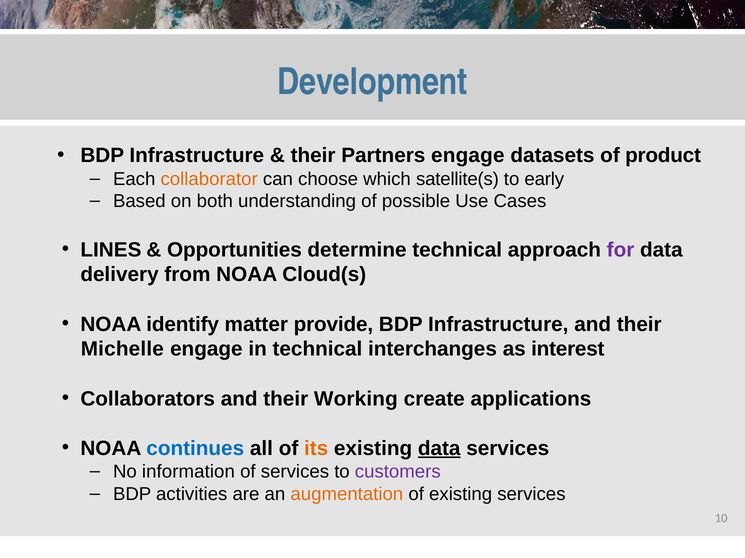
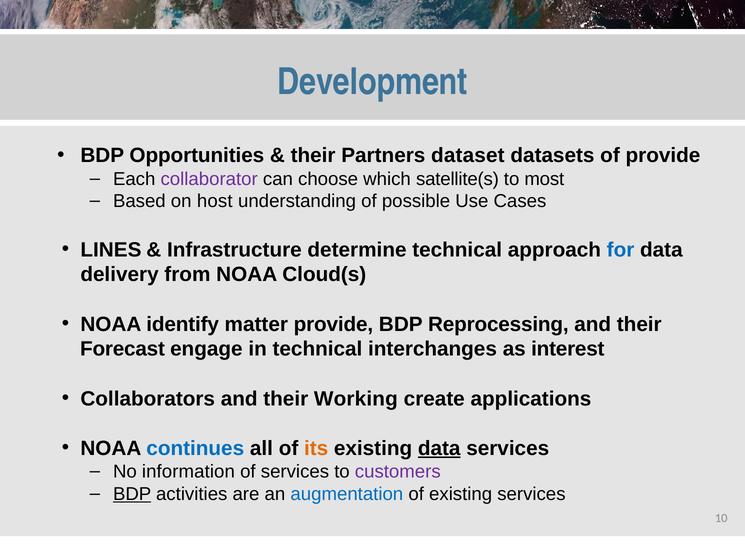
Infrastructure at (197, 156): Infrastructure -> Opportunities
Partners engage: engage -> dataset
of product: product -> provide
collaborator colour: orange -> purple
early: early -> most
both: both -> host
Opportunities: Opportunities -> Infrastructure
for colour: purple -> blue
Infrastructure at (498, 325): Infrastructure -> Reprocessing
Michelle: Michelle -> Forecast
BDP at (132, 495) underline: none -> present
augmentation colour: orange -> blue
